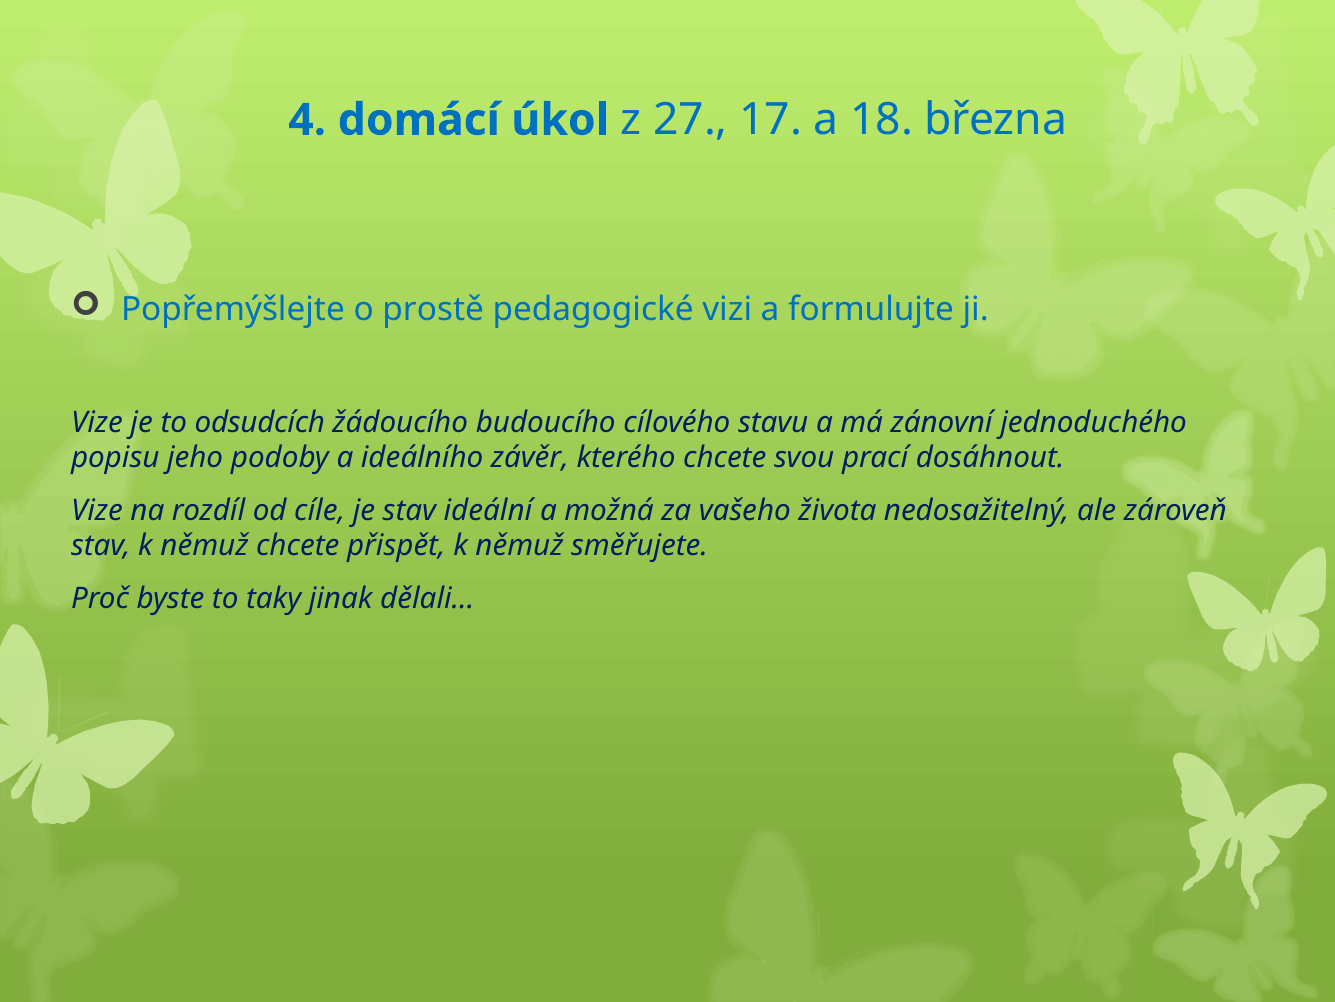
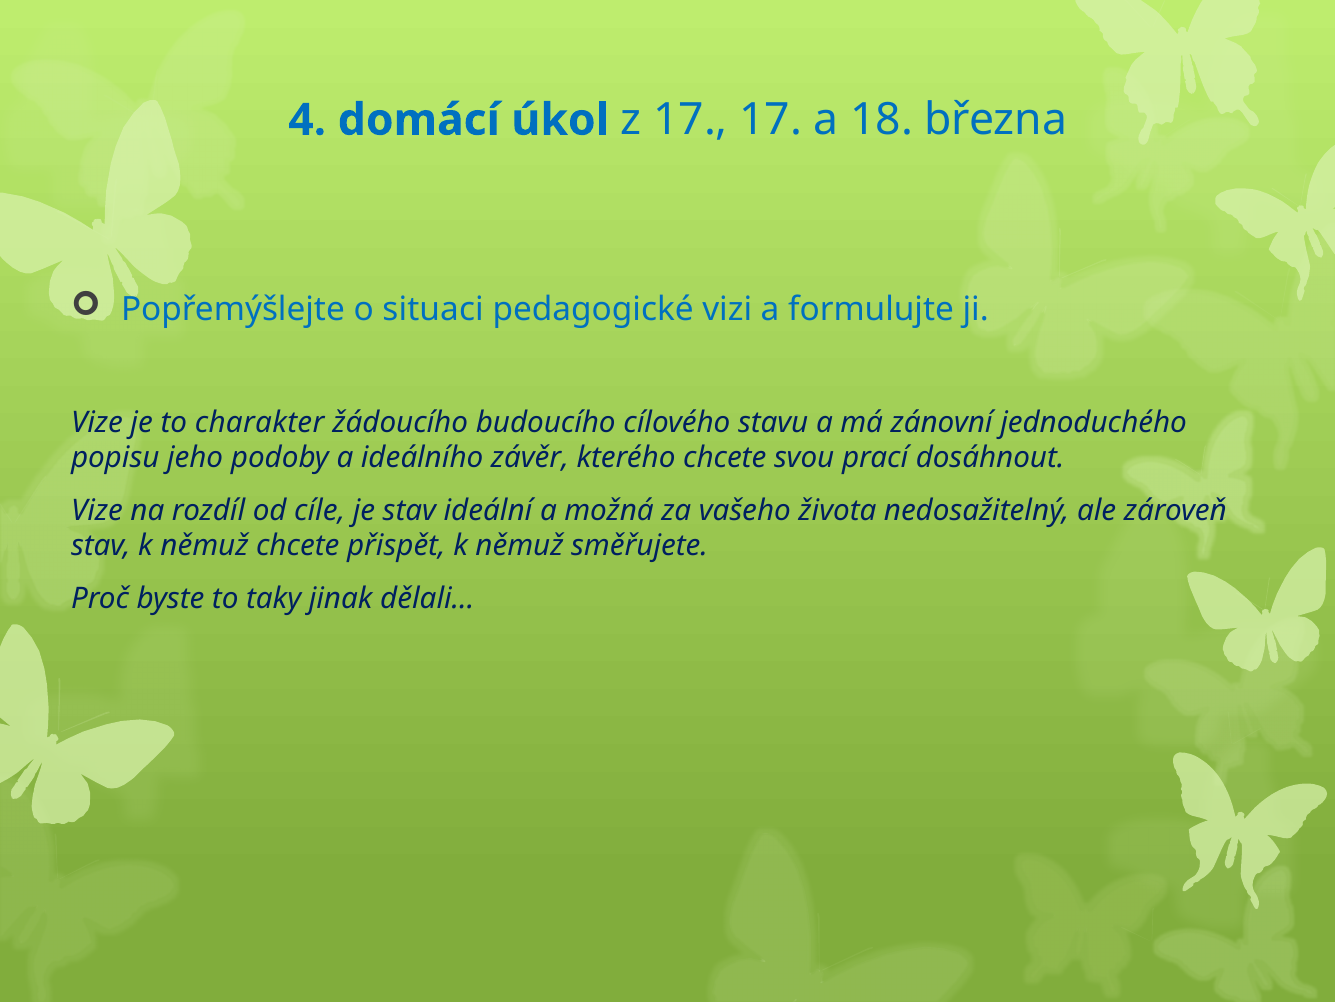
z 27: 27 -> 17
prostě: prostě -> situaci
odsudcích: odsudcích -> charakter
